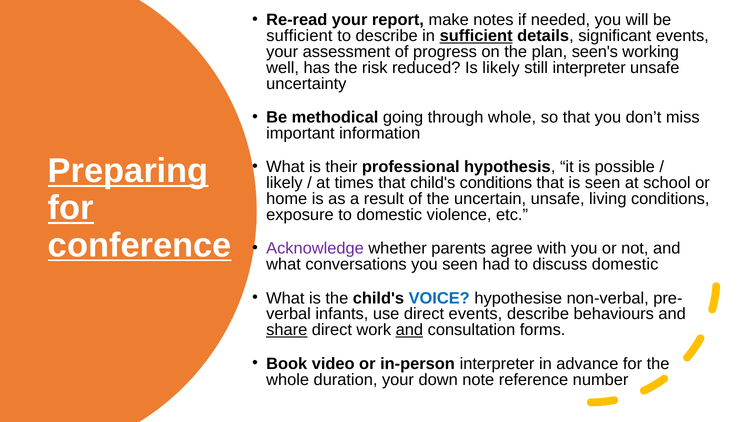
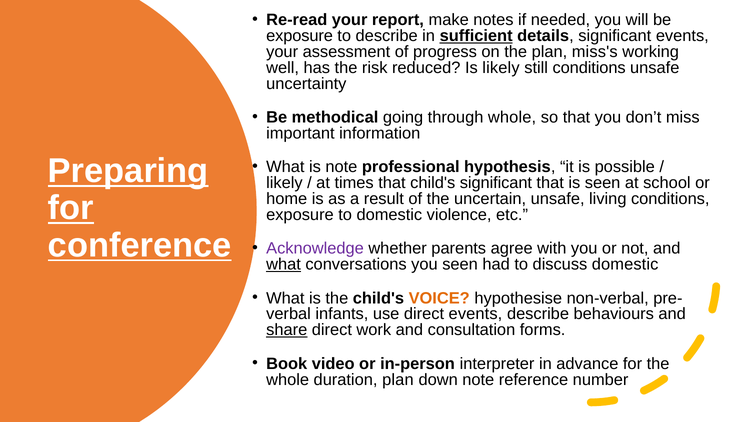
sufficient at (299, 36): sufficient -> exposure
seen's: seen's -> miss's
still interpreter: interpreter -> conditions
is their: their -> note
child's conditions: conditions -> significant
what at (284, 265) underline: none -> present
VOICE colour: blue -> orange
and at (409, 330) underline: present -> none
duration your: your -> plan
